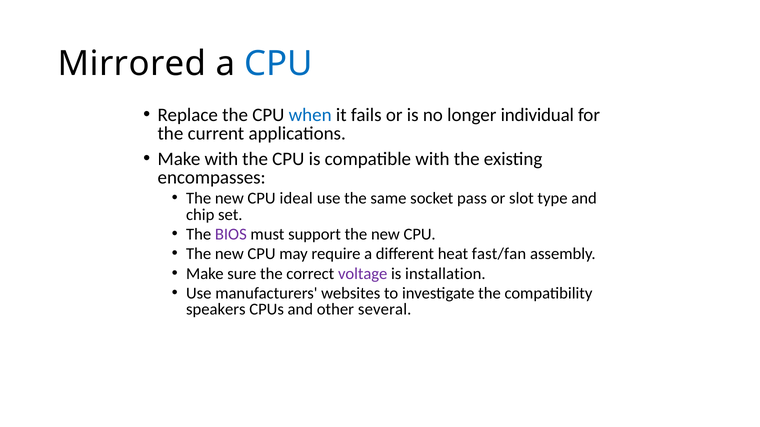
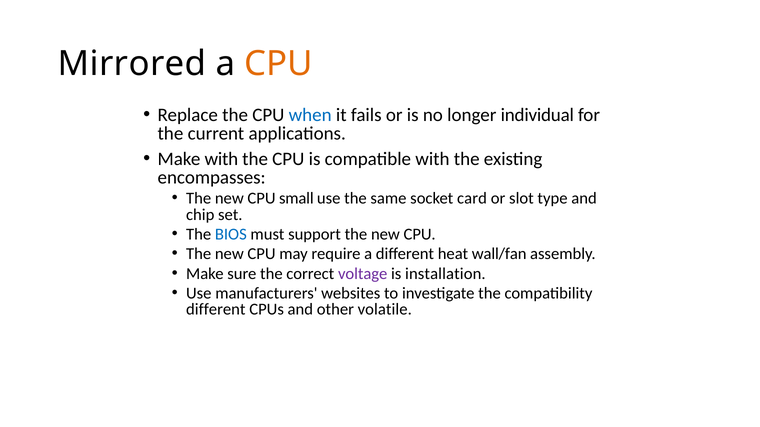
CPU at (278, 64) colour: blue -> orange
ideal: ideal -> small
pass: pass -> card
BIOS colour: purple -> blue
fast/fan: fast/fan -> wall/fan
speakers at (216, 310): speakers -> different
several: several -> volatile
